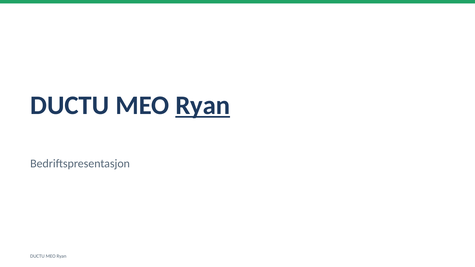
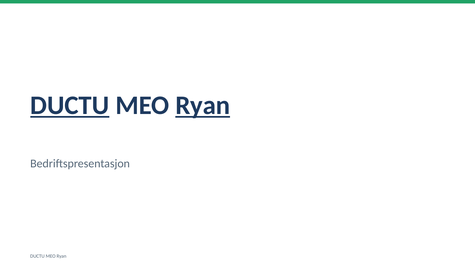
DUCTU at (70, 105) underline: none -> present
